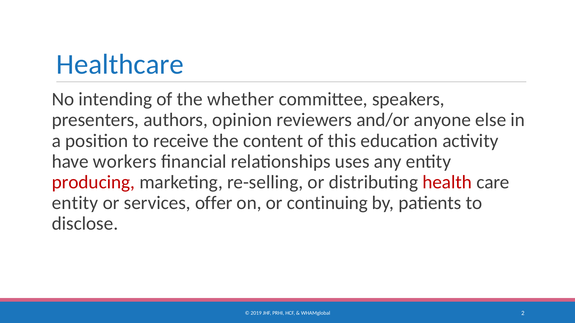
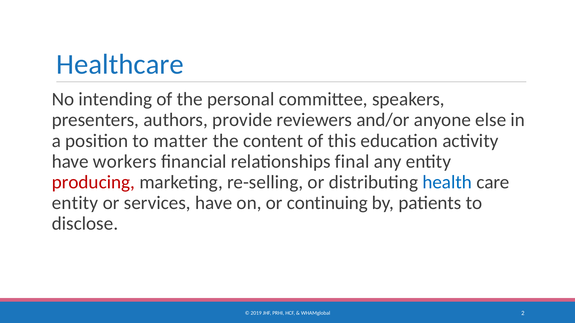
whether: whether -> personal
opinion: opinion -> provide
receive: receive -> matter
uses: uses -> final
health colour: red -> blue
services offer: offer -> have
